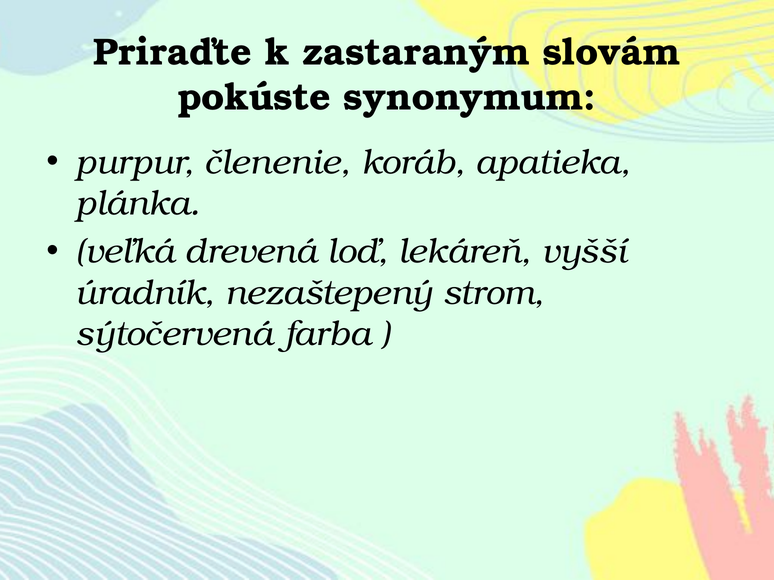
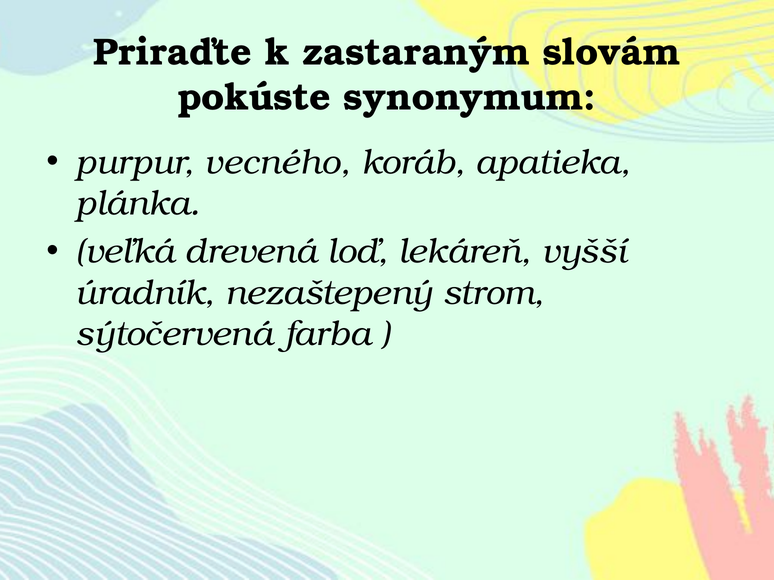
členenie: členenie -> vecného
